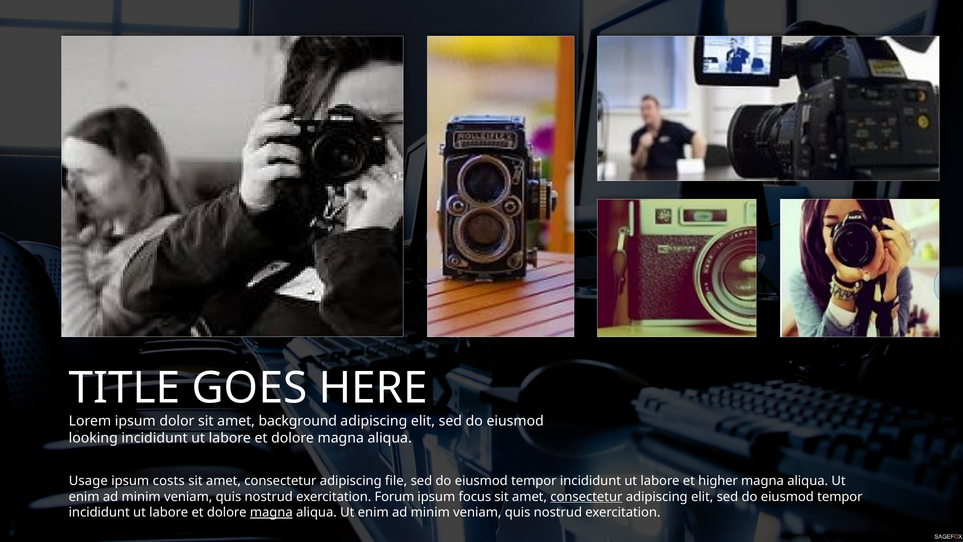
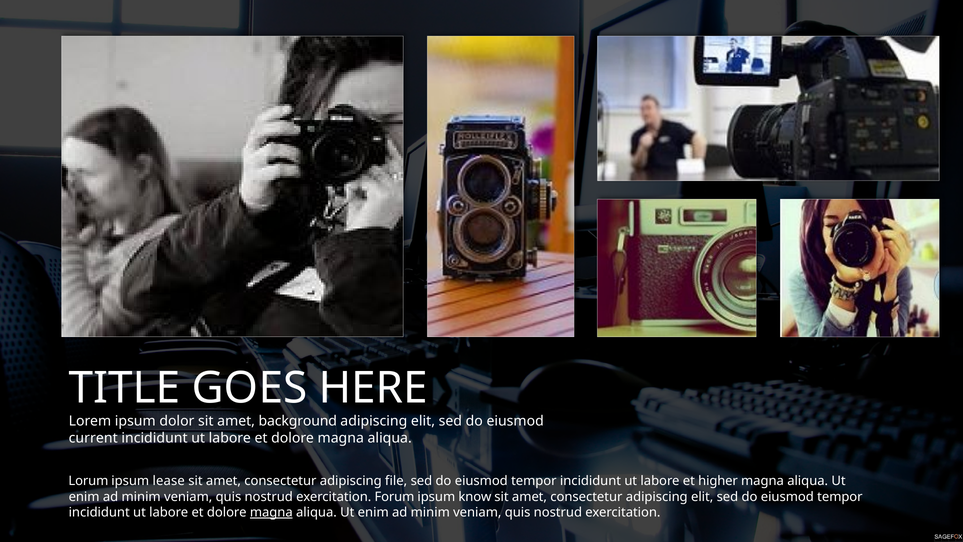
looking: looking -> current
Usage: Usage -> Lorum
costs: costs -> lease
focus: focus -> know
consectetur at (586, 496) underline: present -> none
